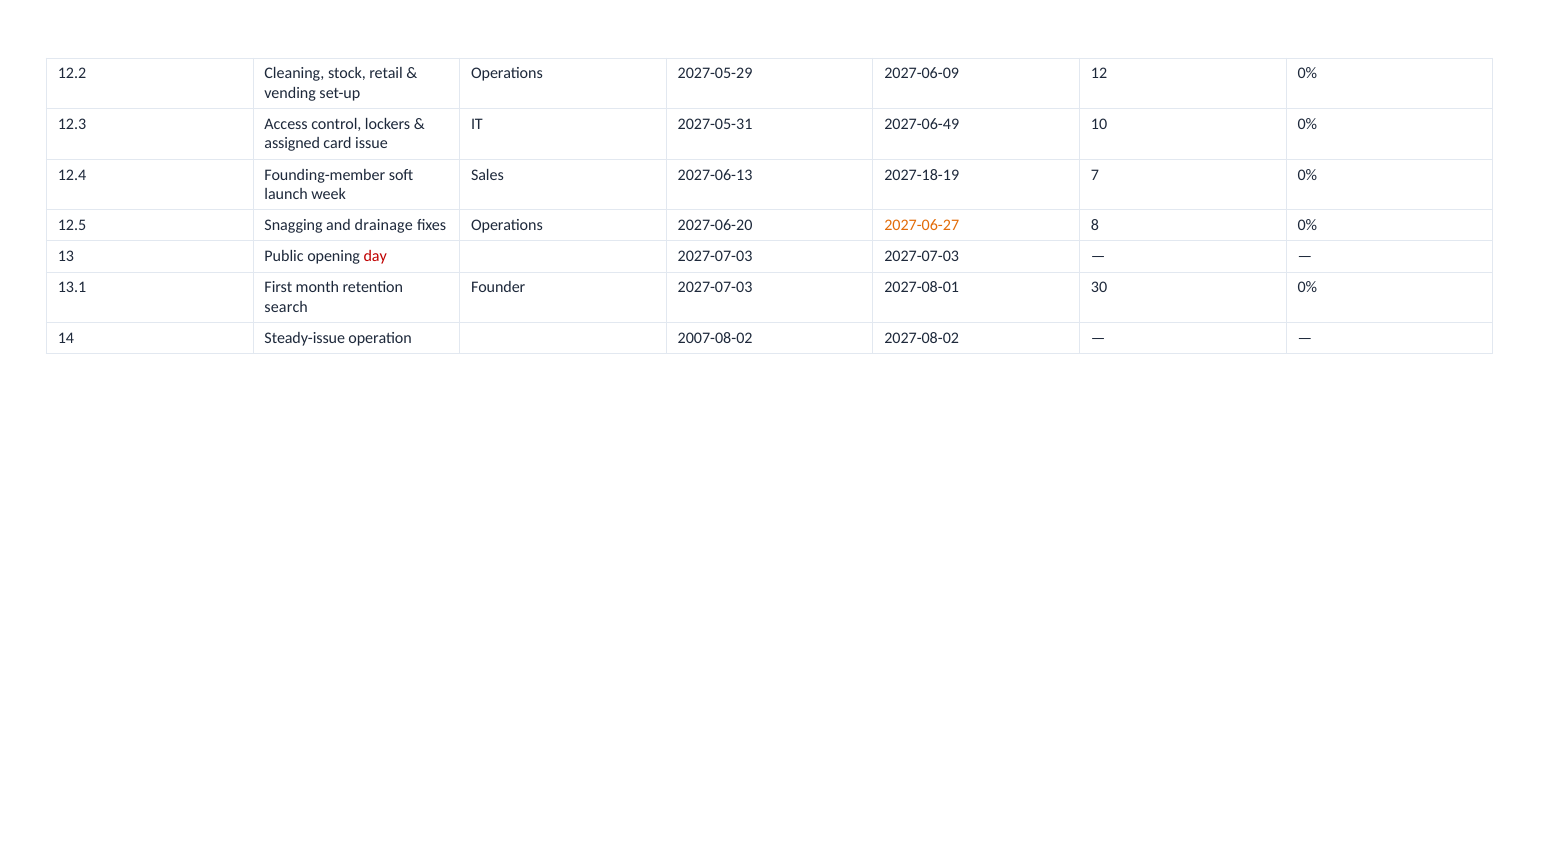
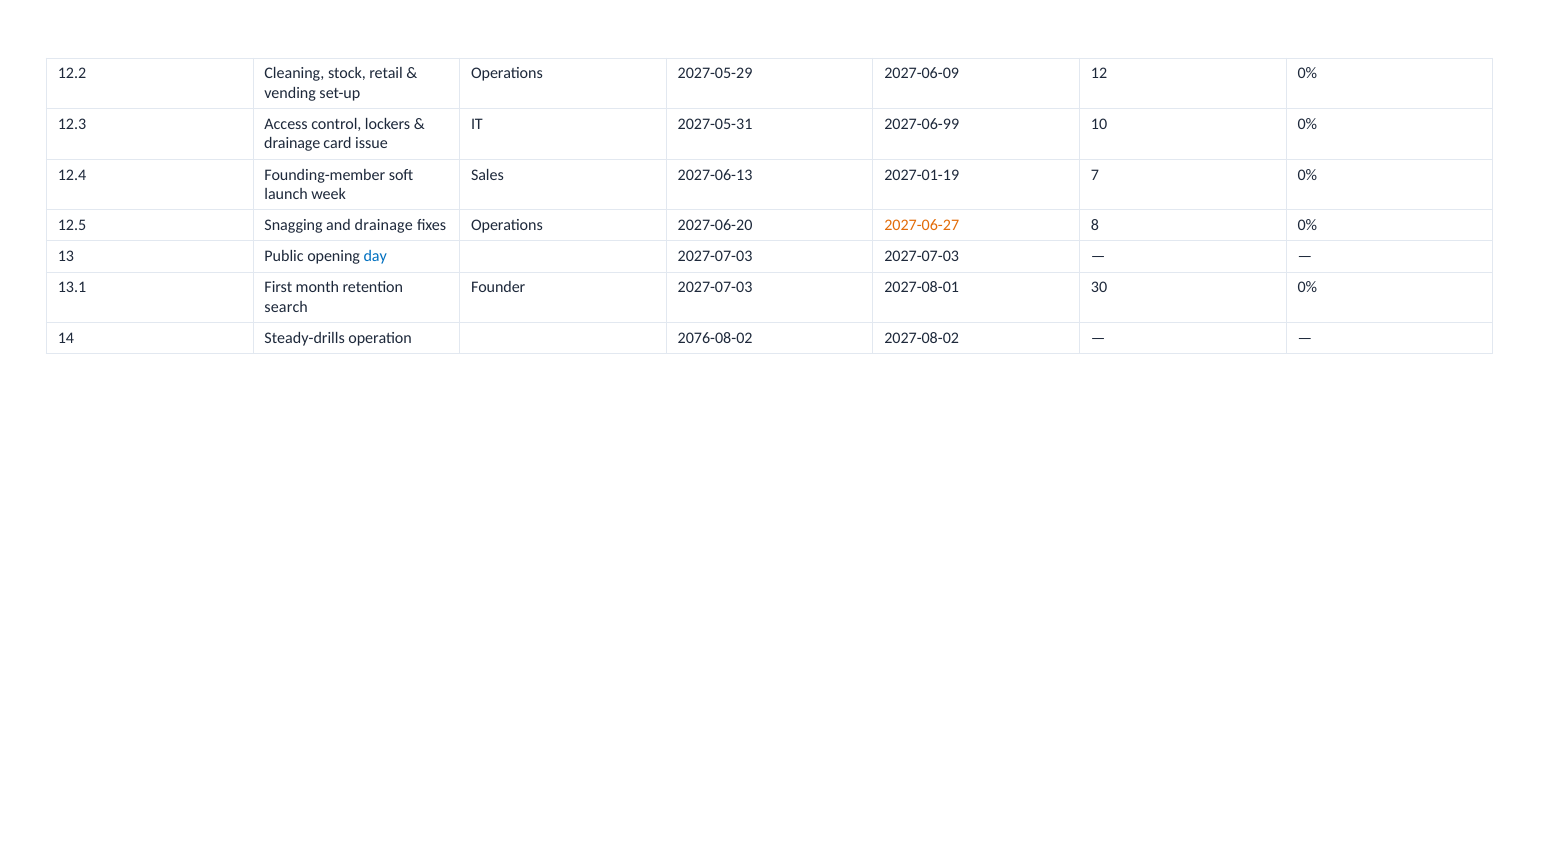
2027-06-49: 2027-06-49 -> 2027-06-99
assigned at (292, 144): assigned -> drainage
2027-18-19: 2027-18-19 -> 2027-01-19
day colour: red -> blue
Steady-issue: Steady-issue -> Steady-drills
2007-08-02: 2007-08-02 -> 2076-08-02
